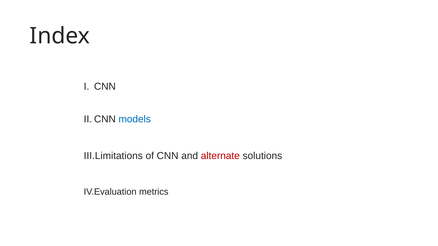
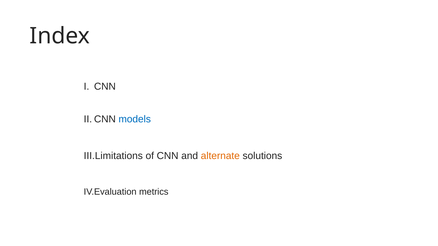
alternate colour: red -> orange
